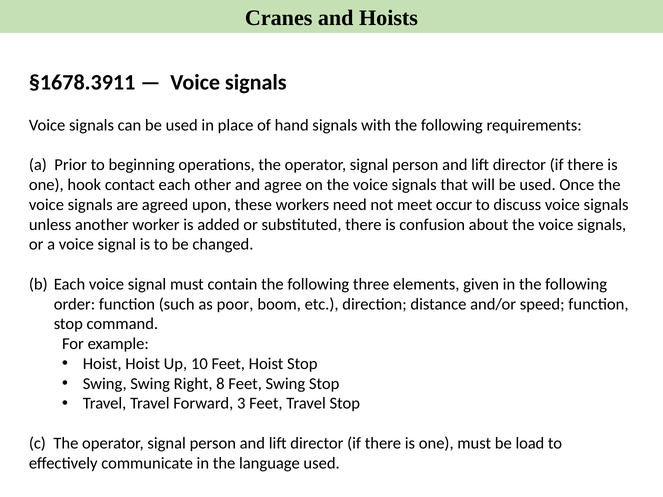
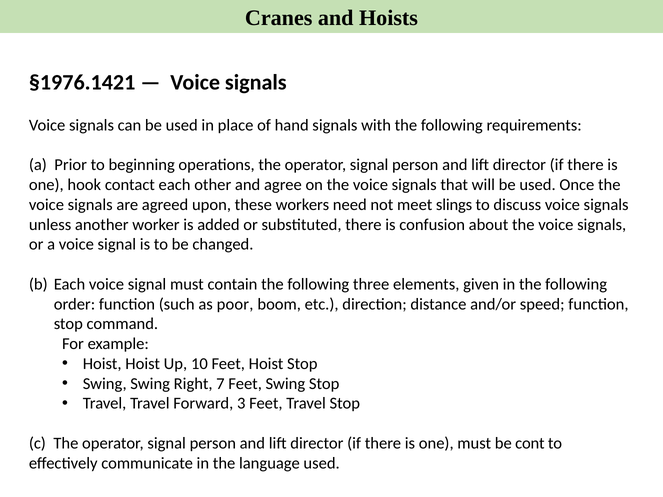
§1678.3911: §1678.3911 -> §1976.1421
occur: occur -> slings
8: 8 -> 7
load: load -> cont
